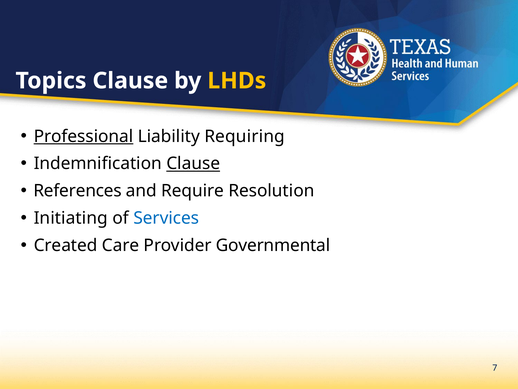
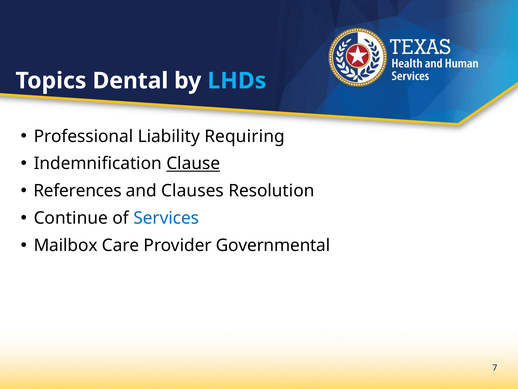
Topics Clause: Clause -> Dental
LHDs colour: yellow -> light blue
Professional underline: present -> none
Require: Require -> Clauses
Initiating: Initiating -> Continue
Created: Created -> Mailbox
